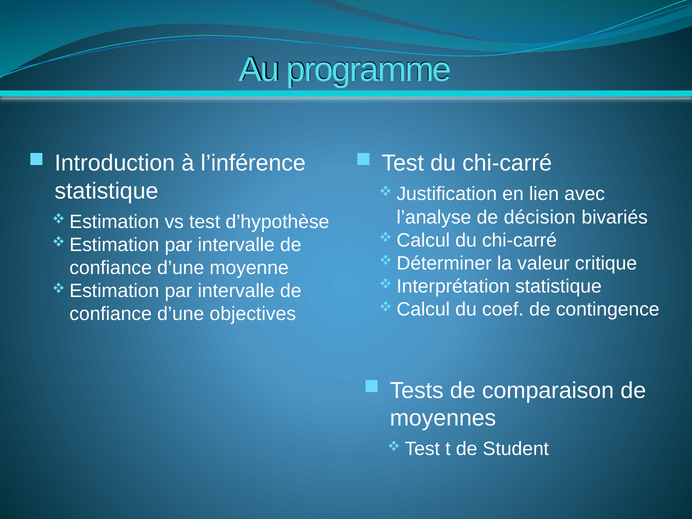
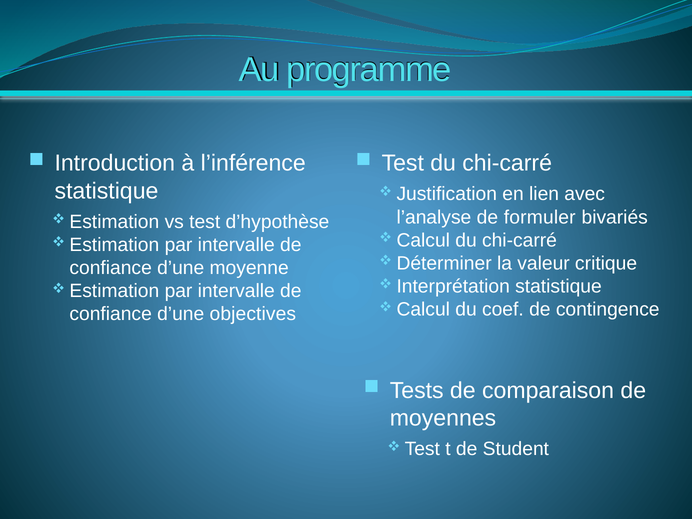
décision: décision -> formuler
